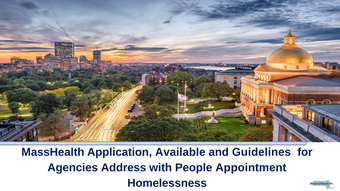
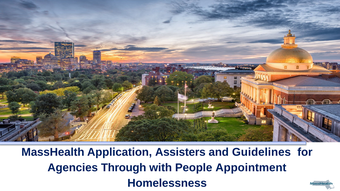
Available: Available -> Assisters
Address: Address -> Through
